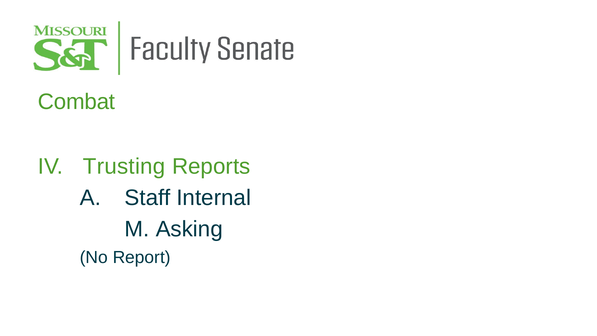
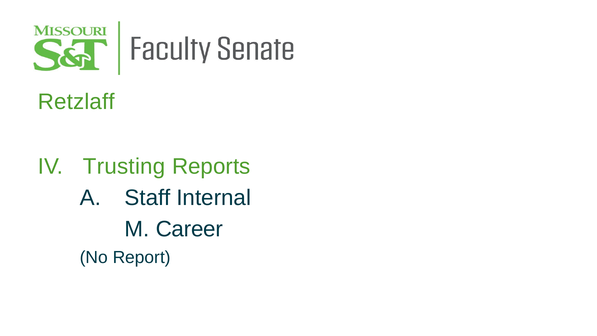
Combat: Combat -> Retzlaff
Asking: Asking -> Career
